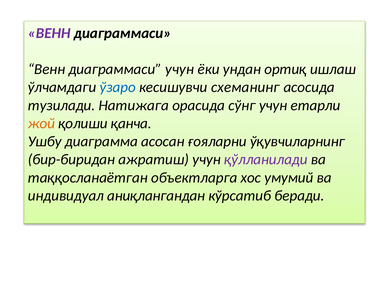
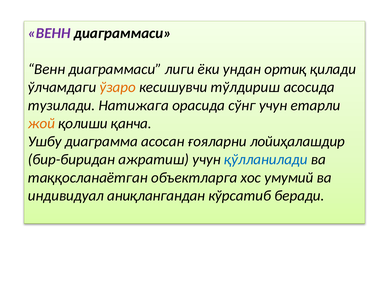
диаграммаси учун: учун -> лиги
ишлаш: ишлаш -> қилади
ўзаро colour: blue -> orange
схеманинг: схеманинг -> тўлдириш
ўқувчиларнинг: ўқувчиларнинг -> лойиҳалашдир
қўлланилади colour: purple -> blue
